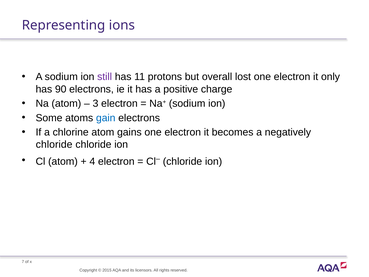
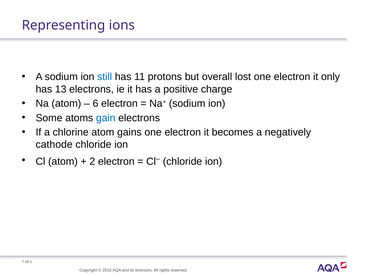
still colour: purple -> blue
90: 90 -> 13
3: 3 -> 6
chloride at (54, 144): chloride -> cathode
4: 4 -> 2
